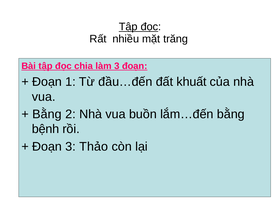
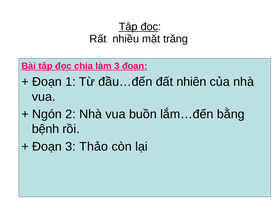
khuất: khuất -> nhiên
Bằng at (47, 114): Bằng -> Ngón
